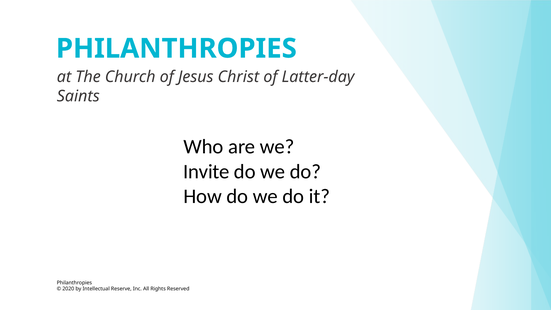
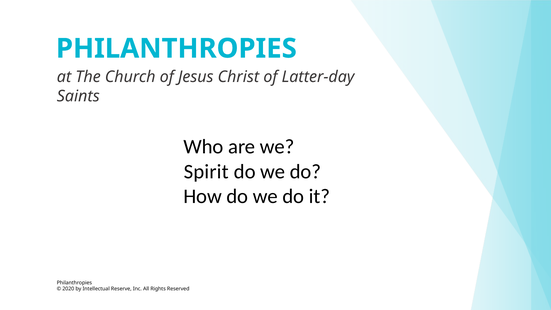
Invite: Invite -> Spirit
